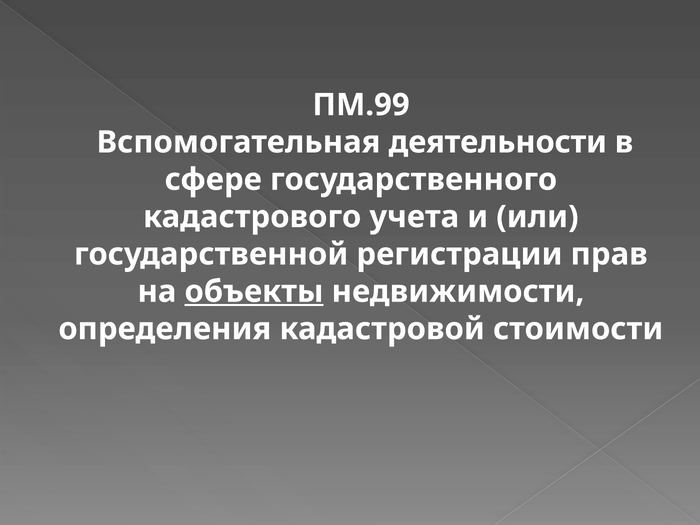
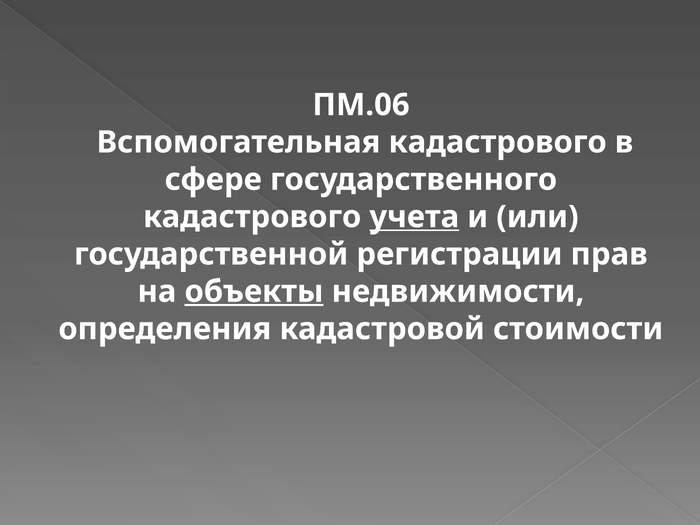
ПМ.99: ПМ.99 -> ПМ.06
Вспомогательная деятельности: деятельности -> кадастрового
учета underline: none -> present
